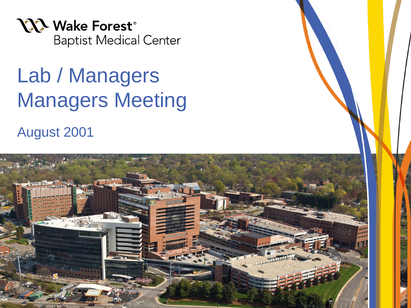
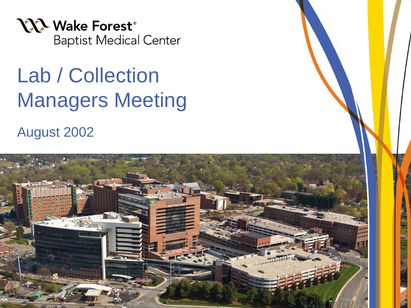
Managers at (114, 76): Managers -> Collection
2001: 2001 -> 2002
